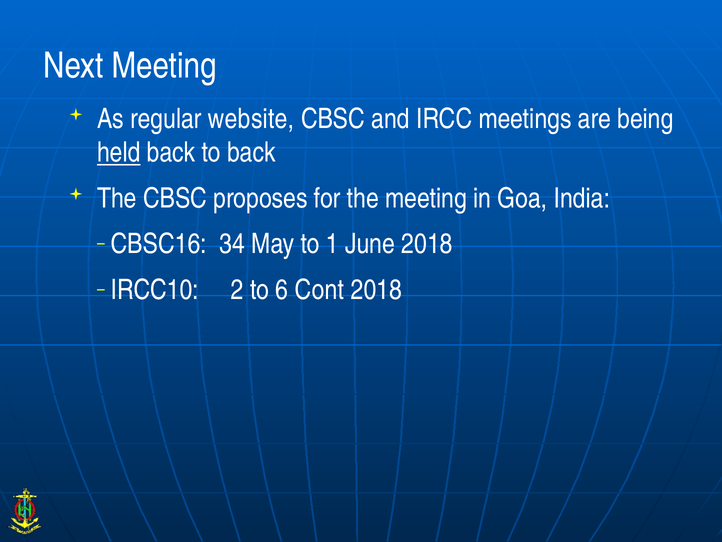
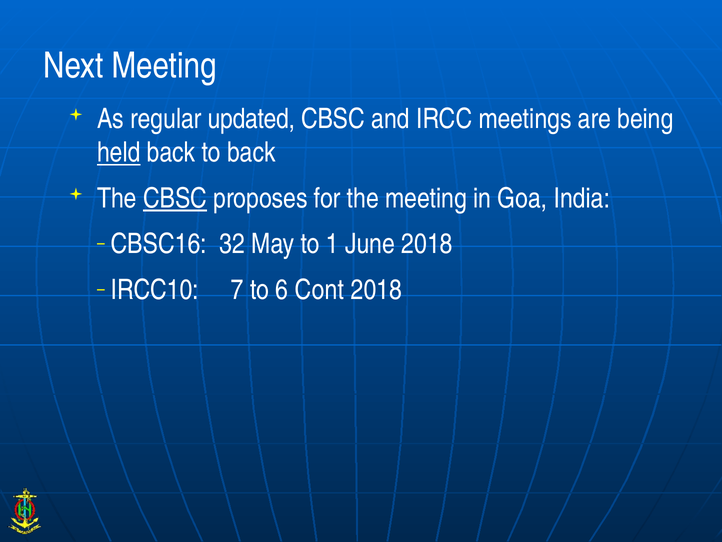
website: website -> updated
CBSC at (175, 198) underline: none -> present
34: 34 -> 32
2: 2 -> 7
